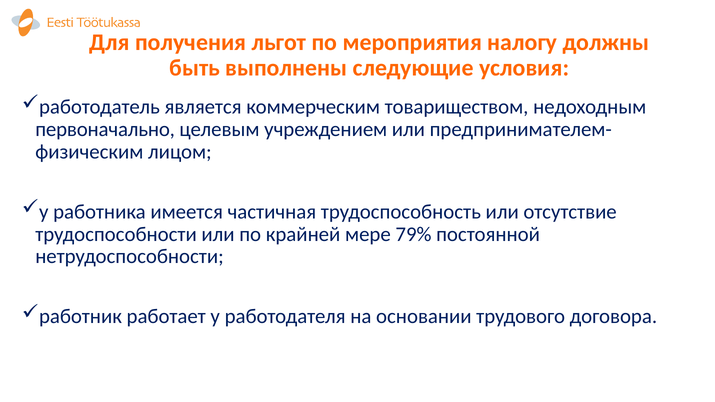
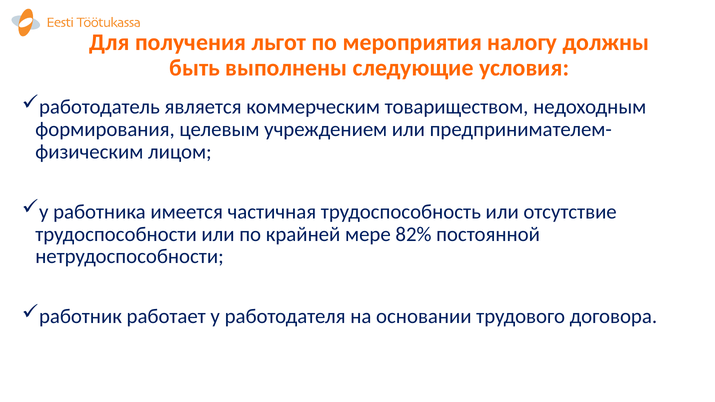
первоначально: первоначально -> формирования
79%: 79% -> 82%
